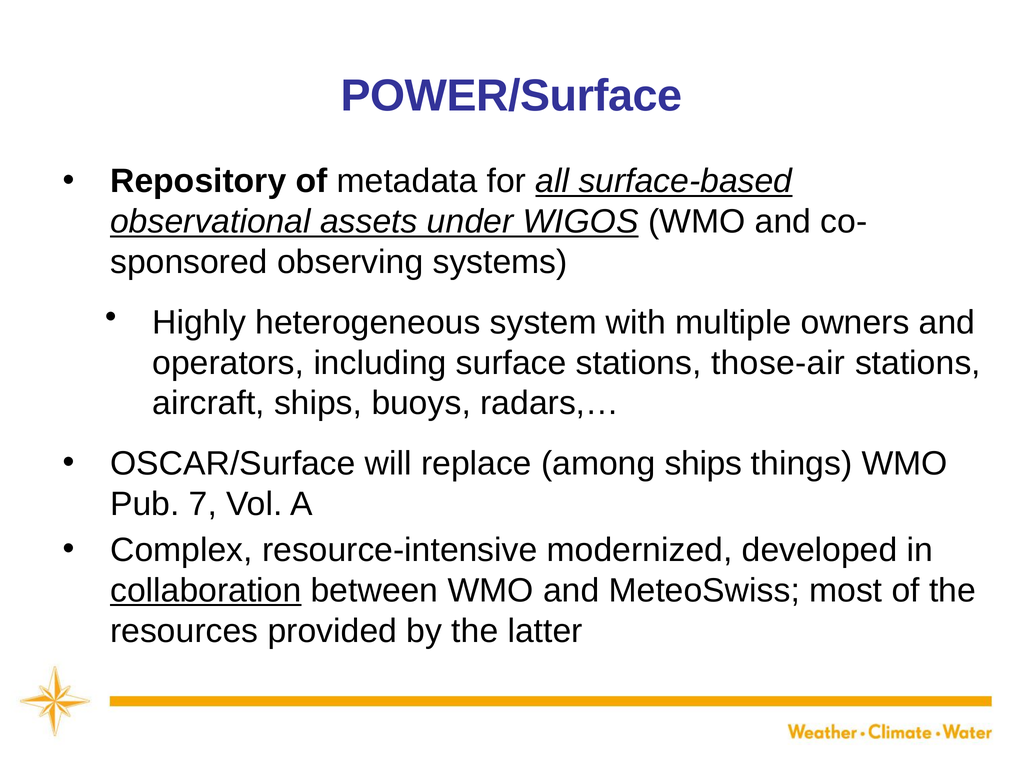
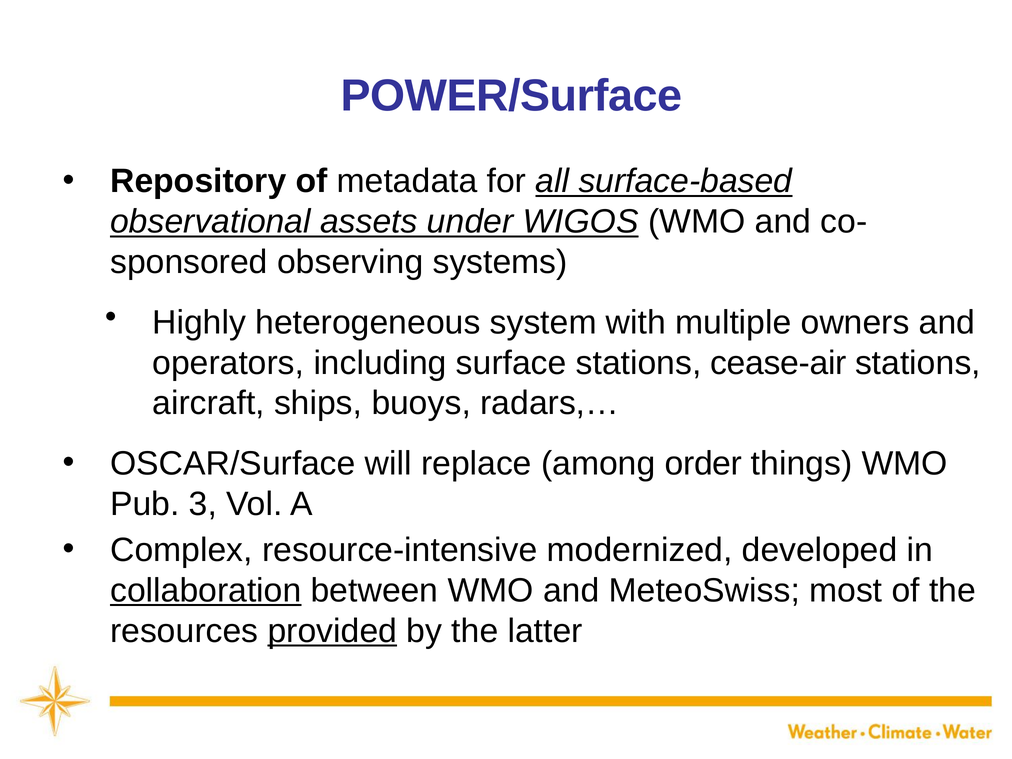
those-air: those-air -> cease-air
among ships: ships -> order
7: 7 -> 3
provided underline: none -> present
